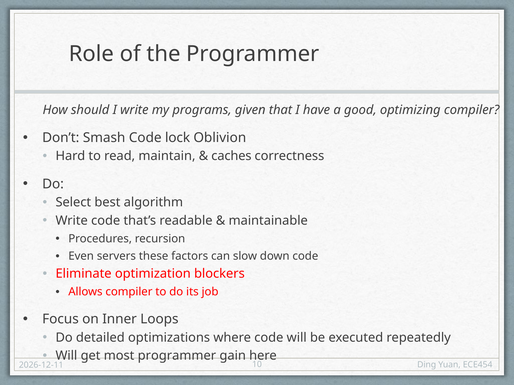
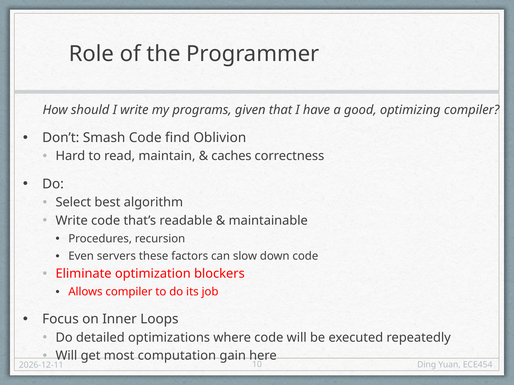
lock: lock -> find
most programmer: programmer -> computation
